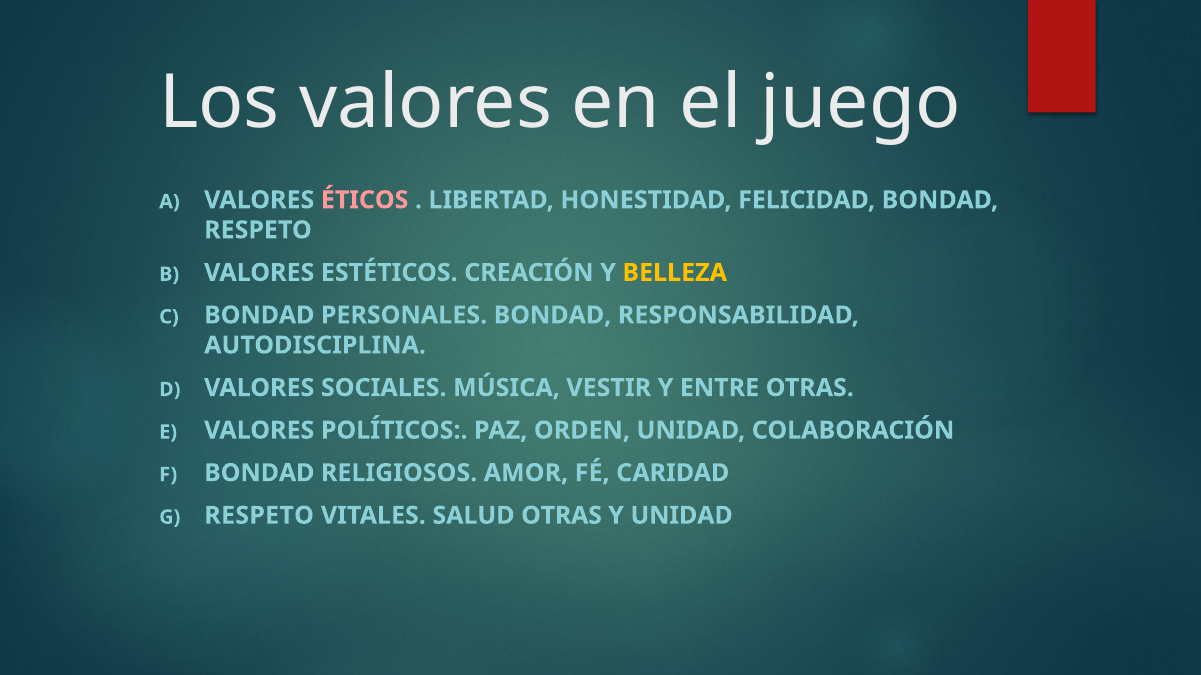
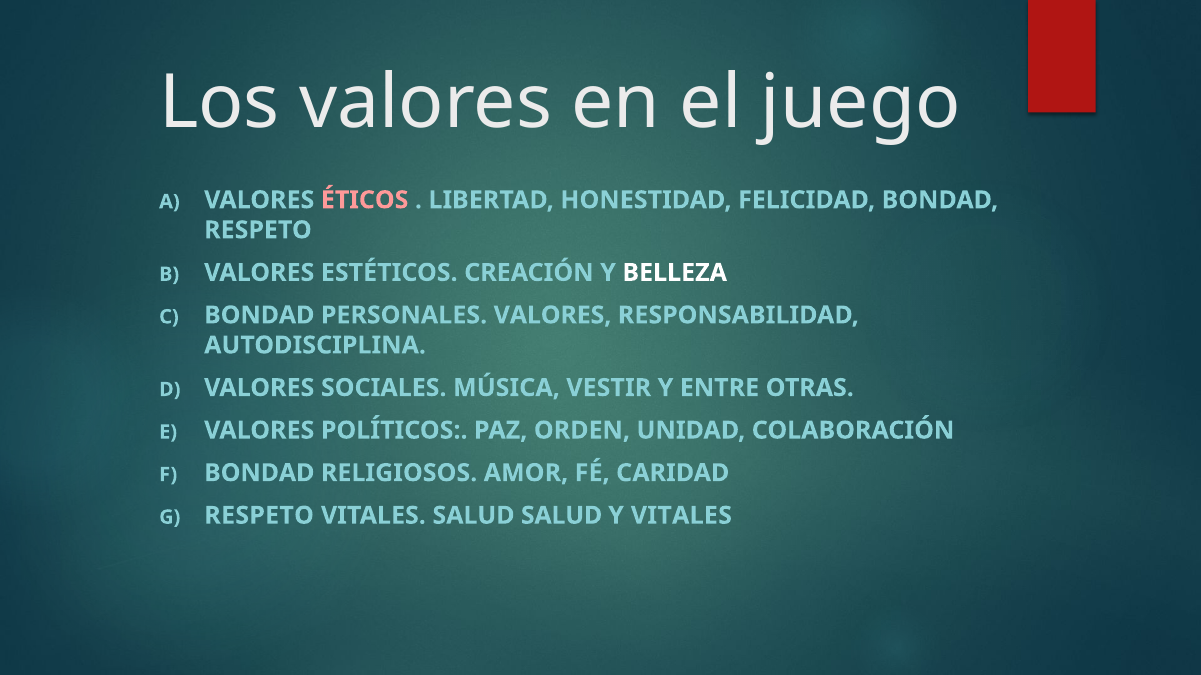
BELLEZA colour: yellow -> white
PERSONALES BONDAD: BONDAD -> VALORES
SALUD OTRAS: OTRAS -> SALUD
Y UNIDAD: UNIDAD -> VITALES
